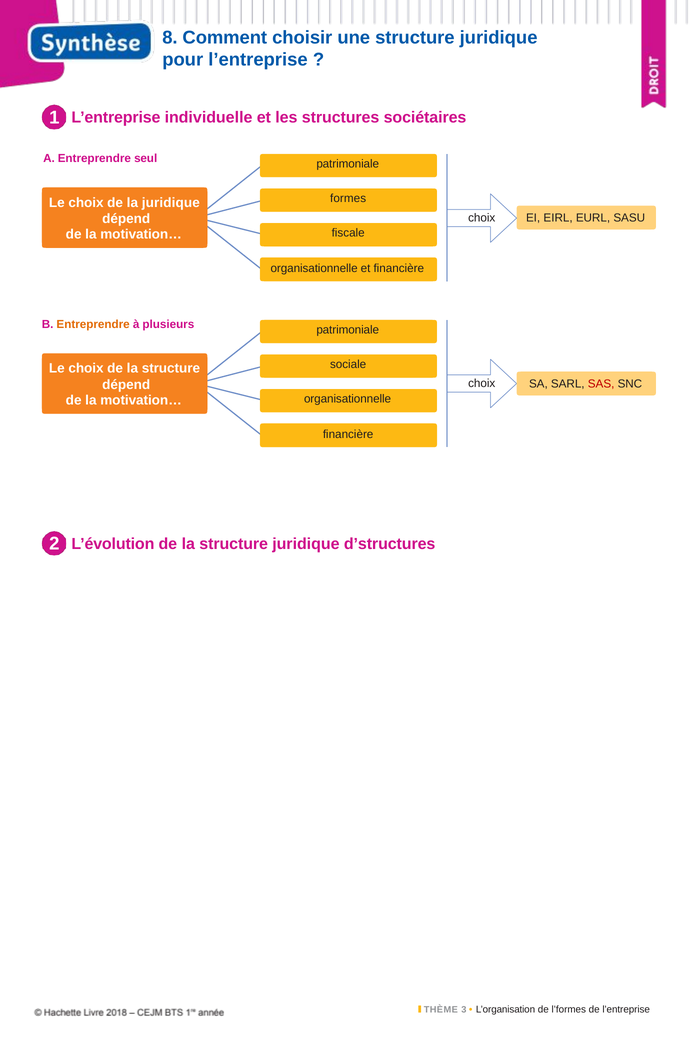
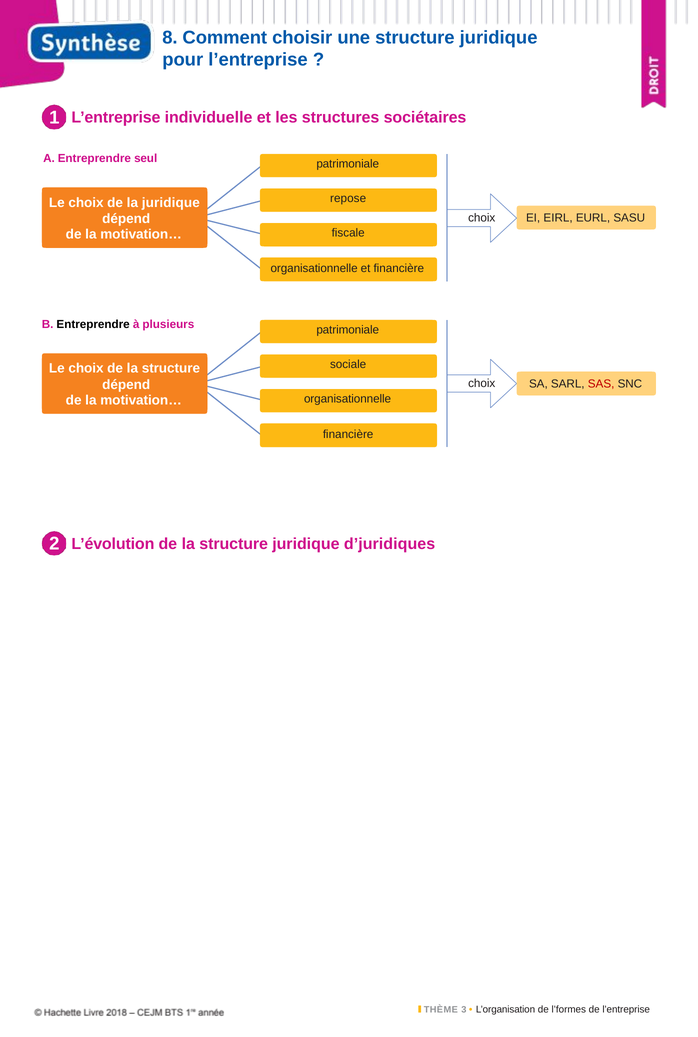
formes: formes -> repose
Entreprendre at (93, 324) colour: orange -> black
d’structures: d’structures -> d’juridiques
